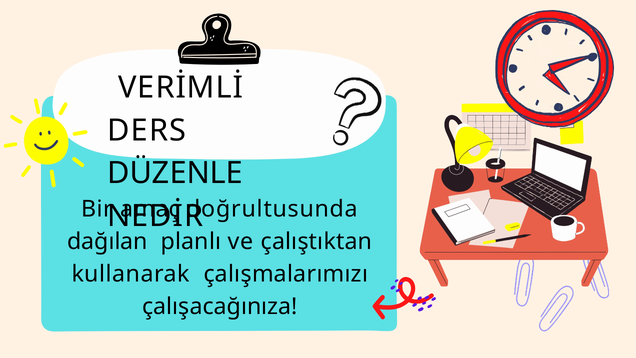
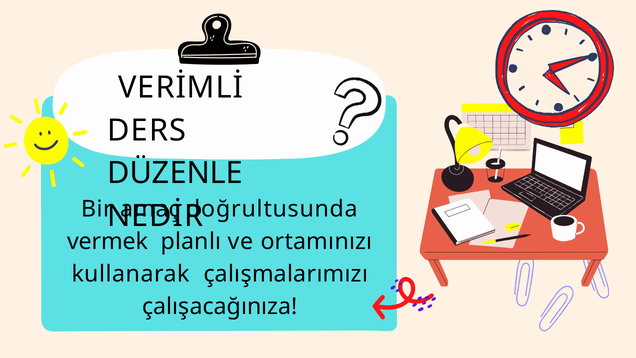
dağılan: dağılan -> vermek
çalıştıktan: çalıştıktan -> ortamınızı
